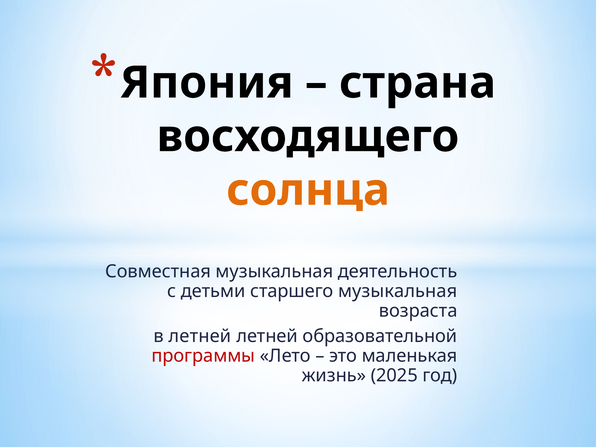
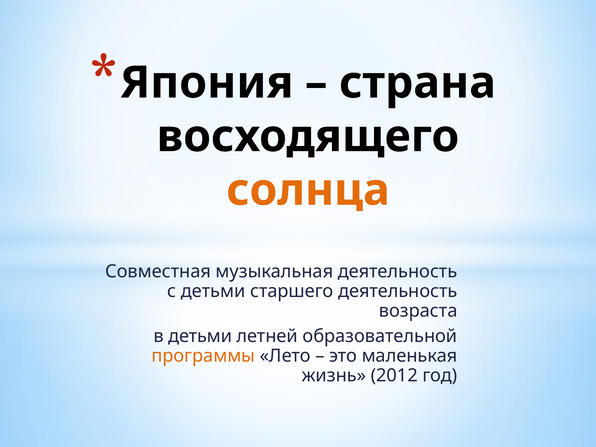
старшего музыкальная: музыкальная -> деятельность
в летней: летней -> детьми
программы colour: red -> orange
2025: 2025 -> 2012
